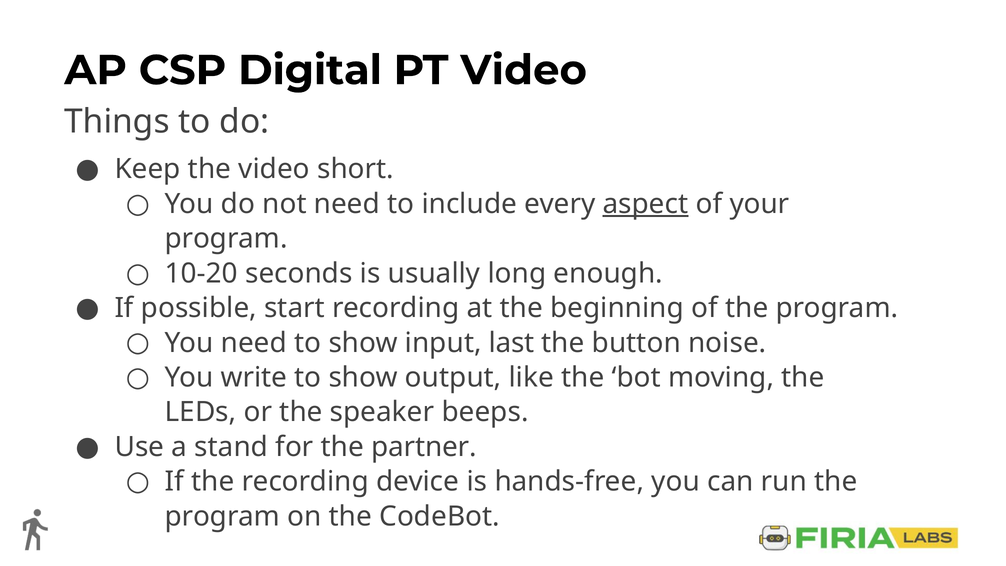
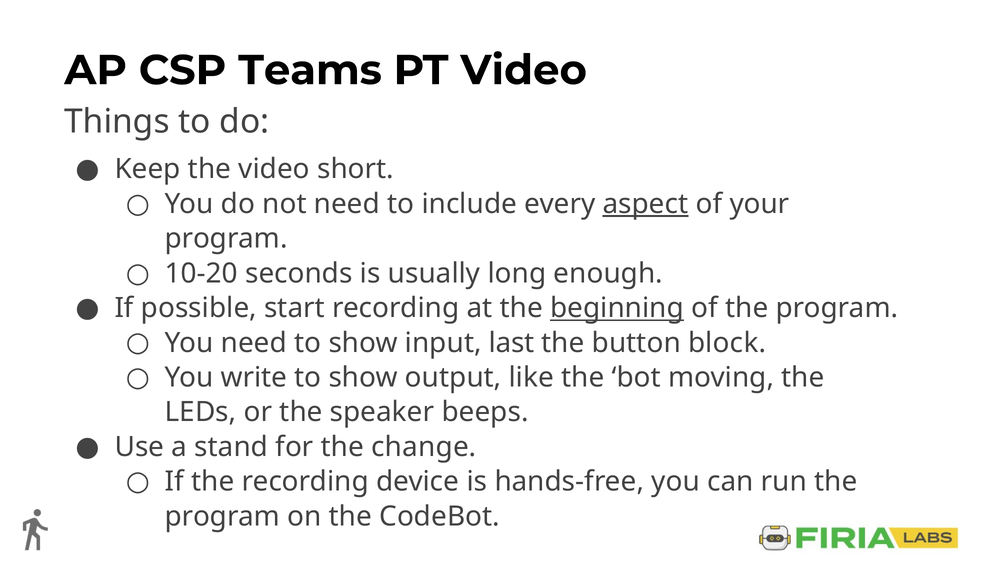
Digital: Digital -> Teams
beginning underline: none -> present
noise: noise -> block
partner: partner -> change
